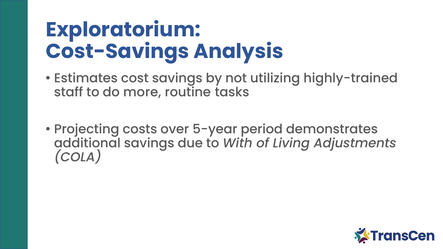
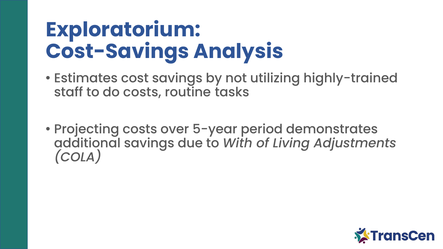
do more: more -> costs
